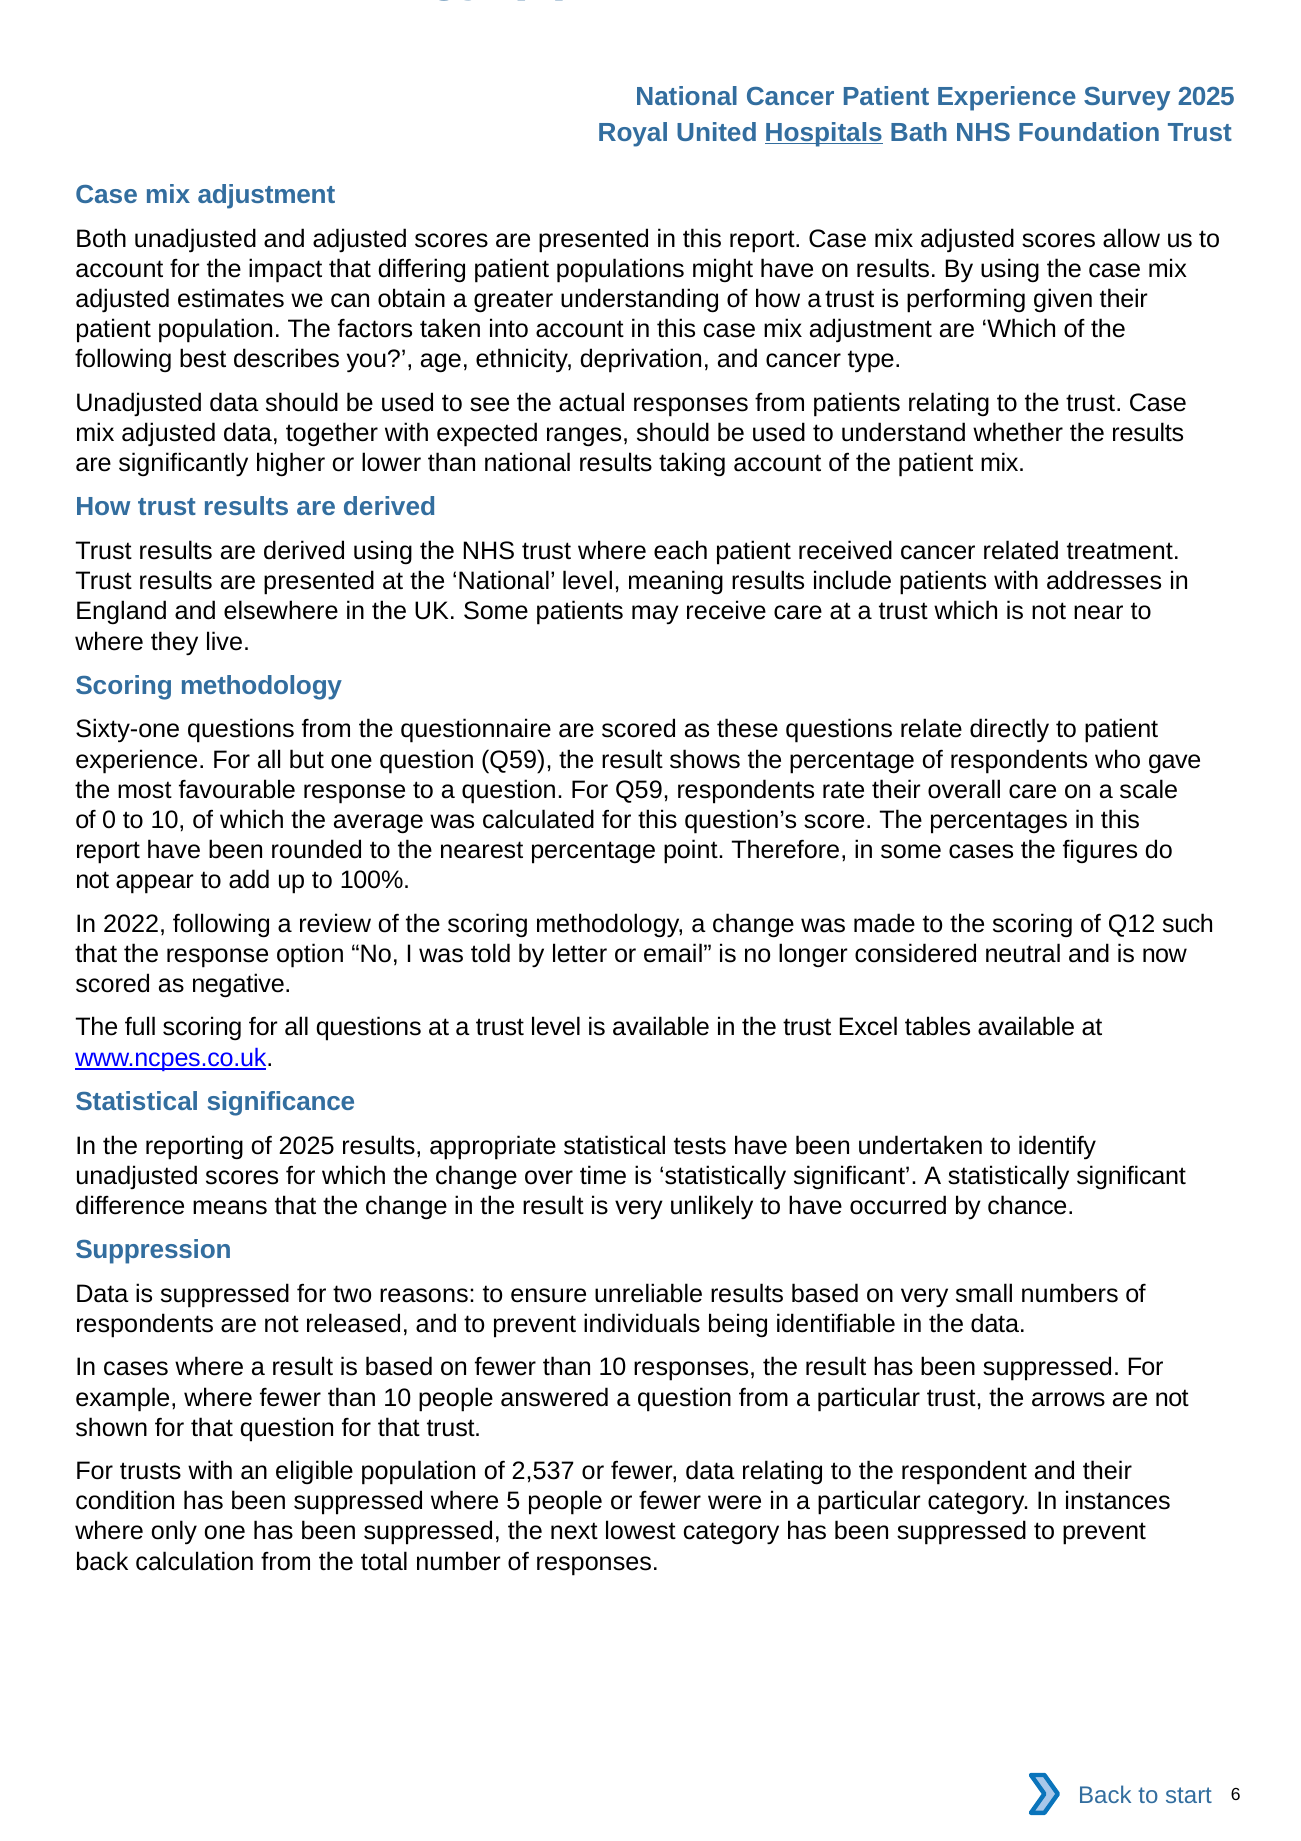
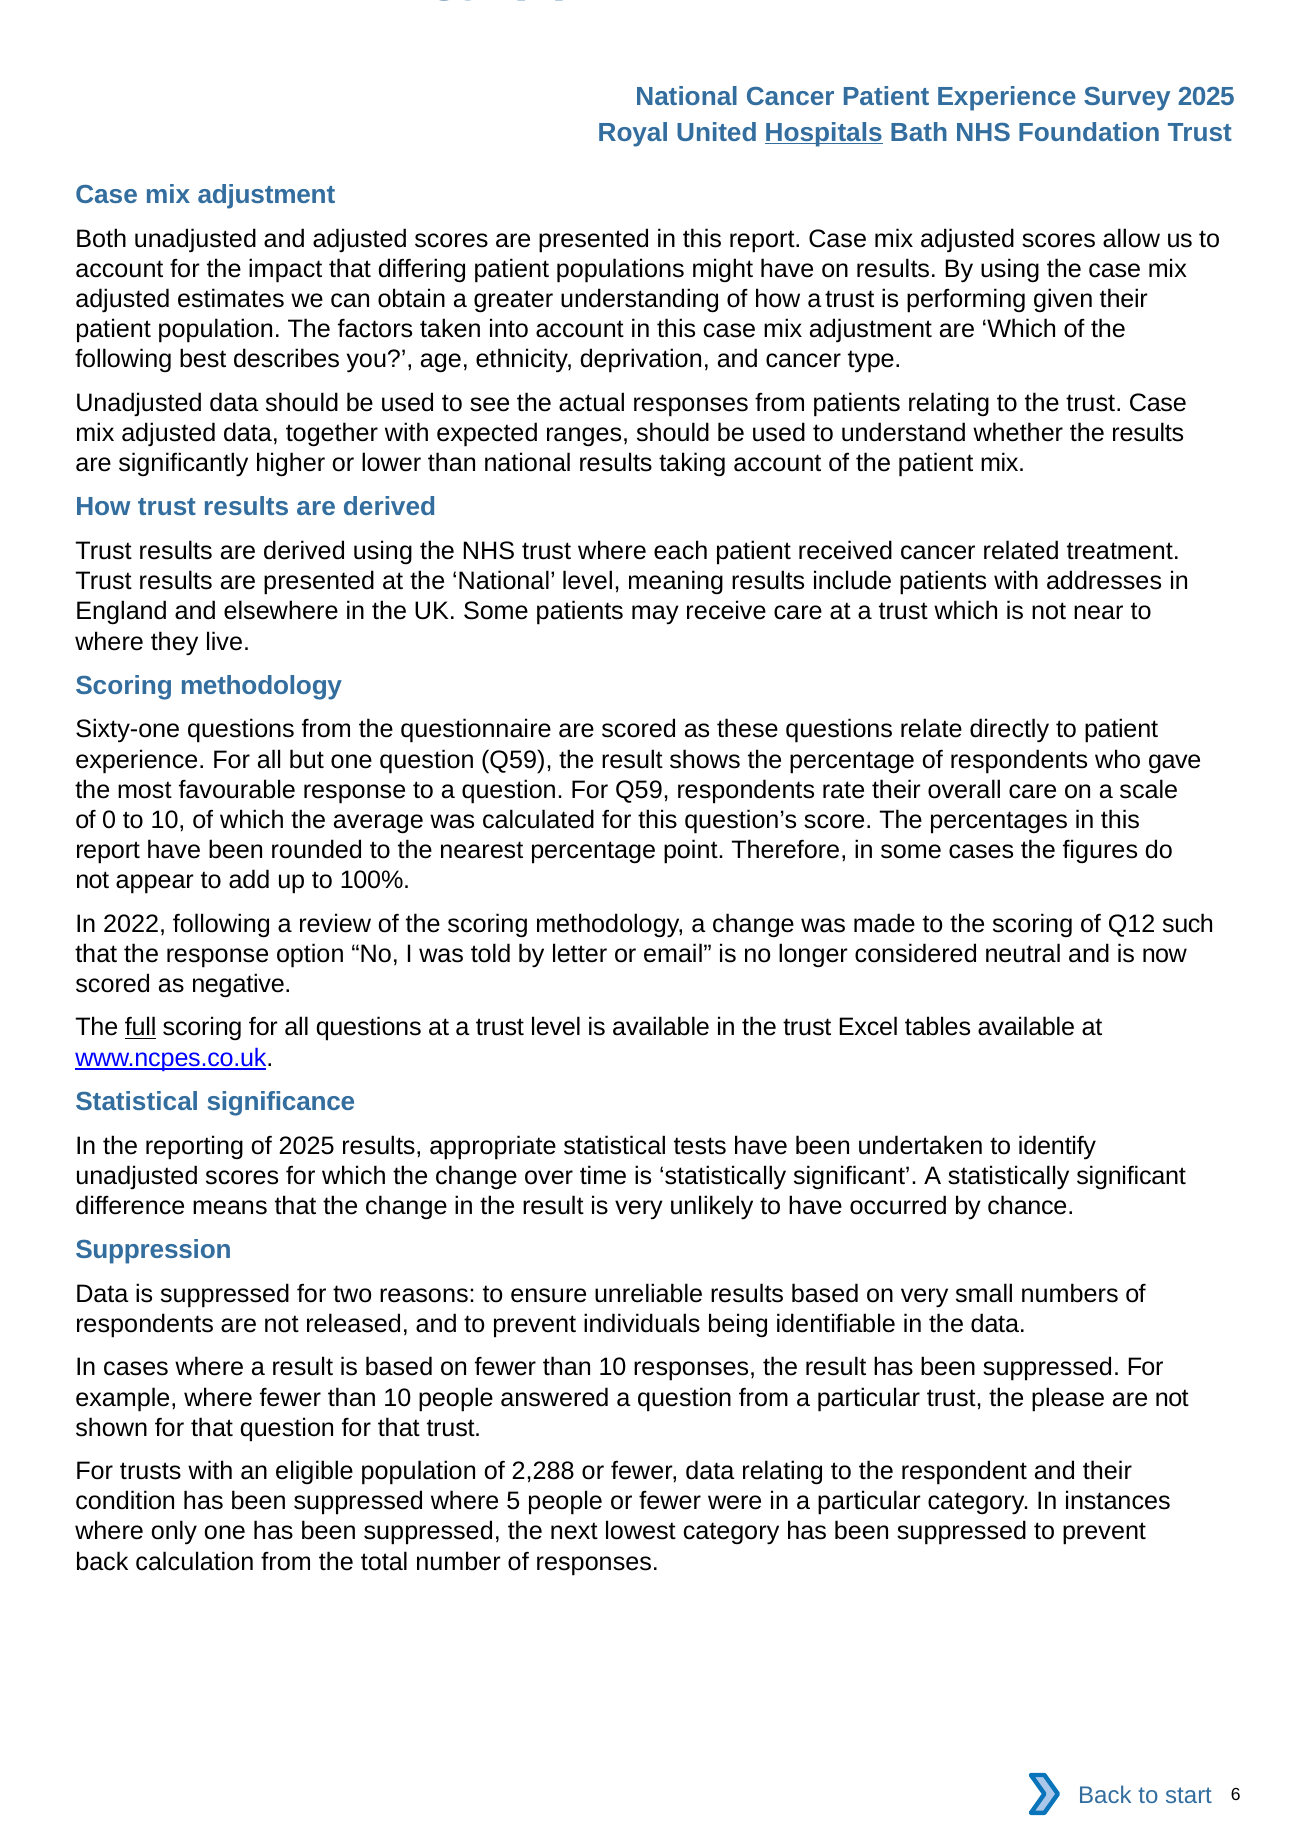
full underline: none -> present
arrows: arrows -> please
2,537: 2,537 -> 2,288
